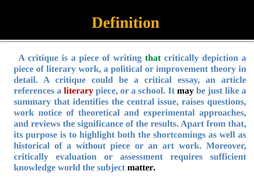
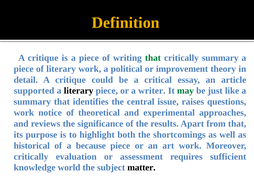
critically depiction: depiction -> summary
references: references -> supported
literary at (79, 91) colour: red -> black
school: school -> writer
may colour: black -> green
without: without -> because
